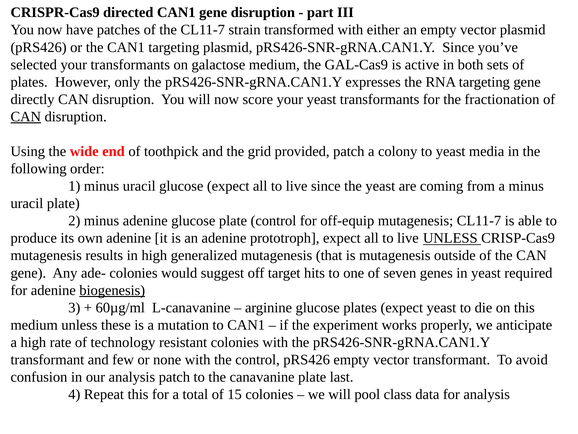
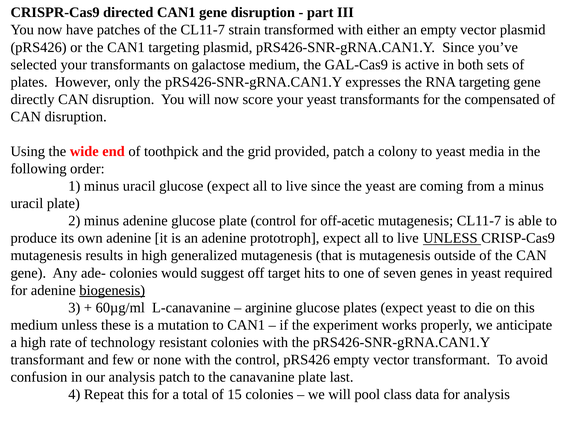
fractionation: fractionation -> compensated
CAN at (26, 117) underline: present -> none
off-equip: off-equip -> off-acetic
